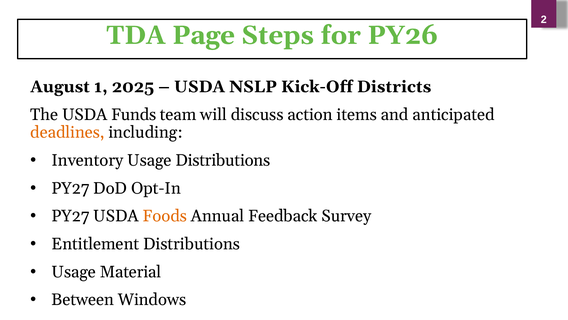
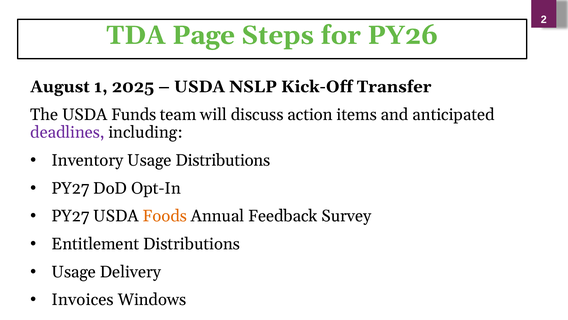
Districts: Districts -> Transfer
deadlines colour: orange -> purple
Material: Material -> Delivery
Between: Between -> Invoices
